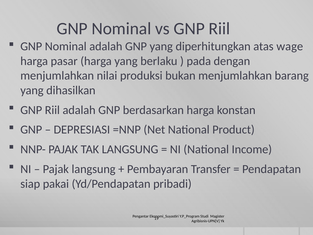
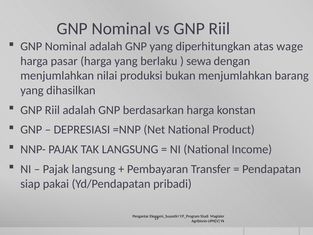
pada: pada -> sewa
